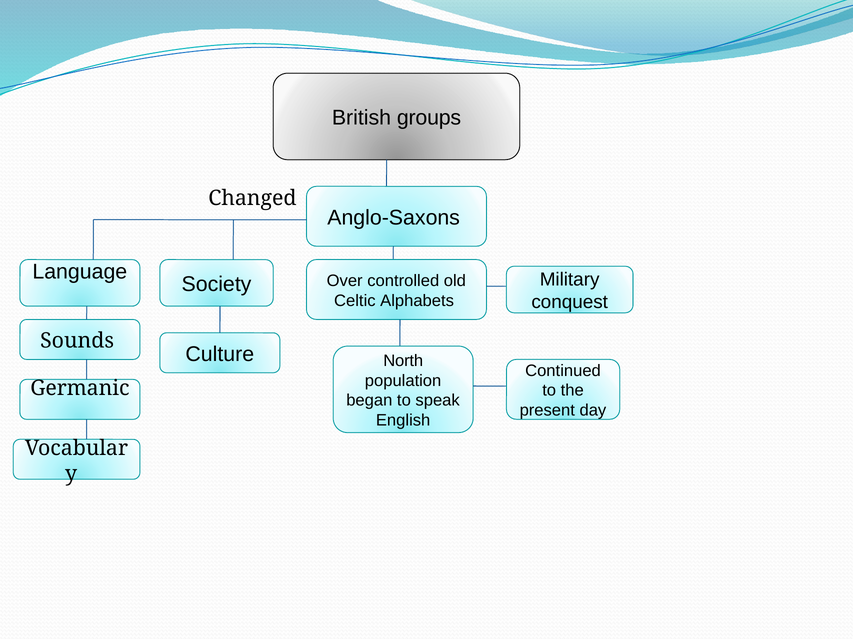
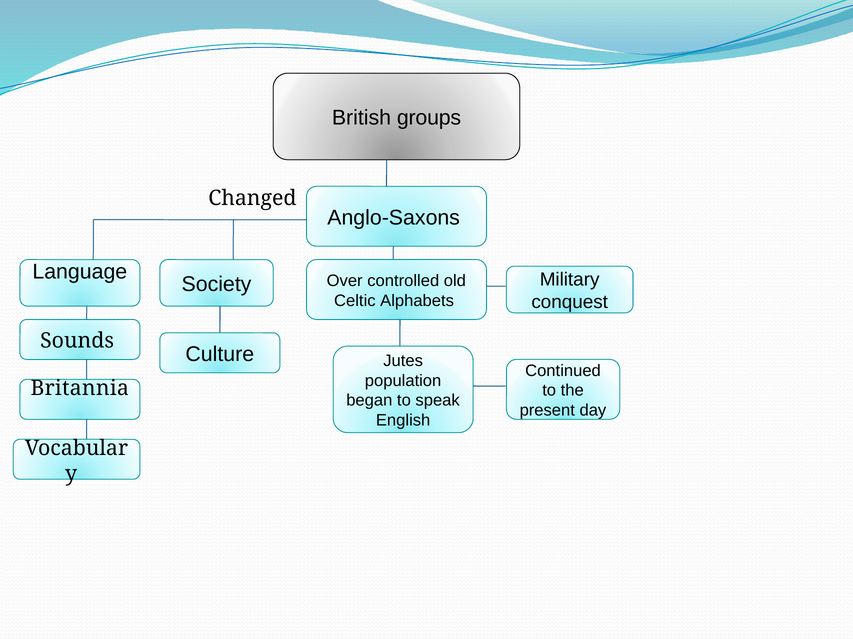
North: North -> Jutes
Germanic: Germanic -> Britannia
